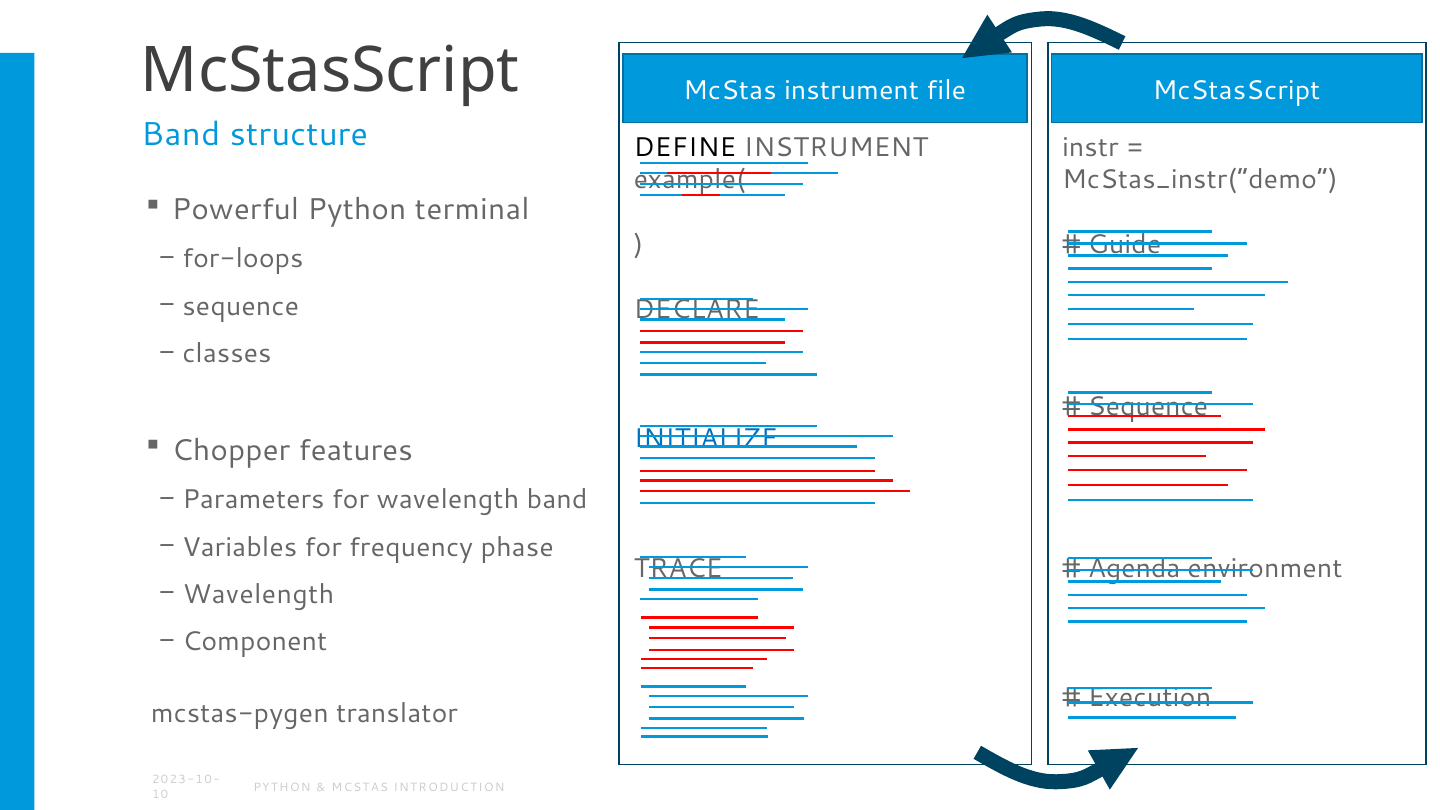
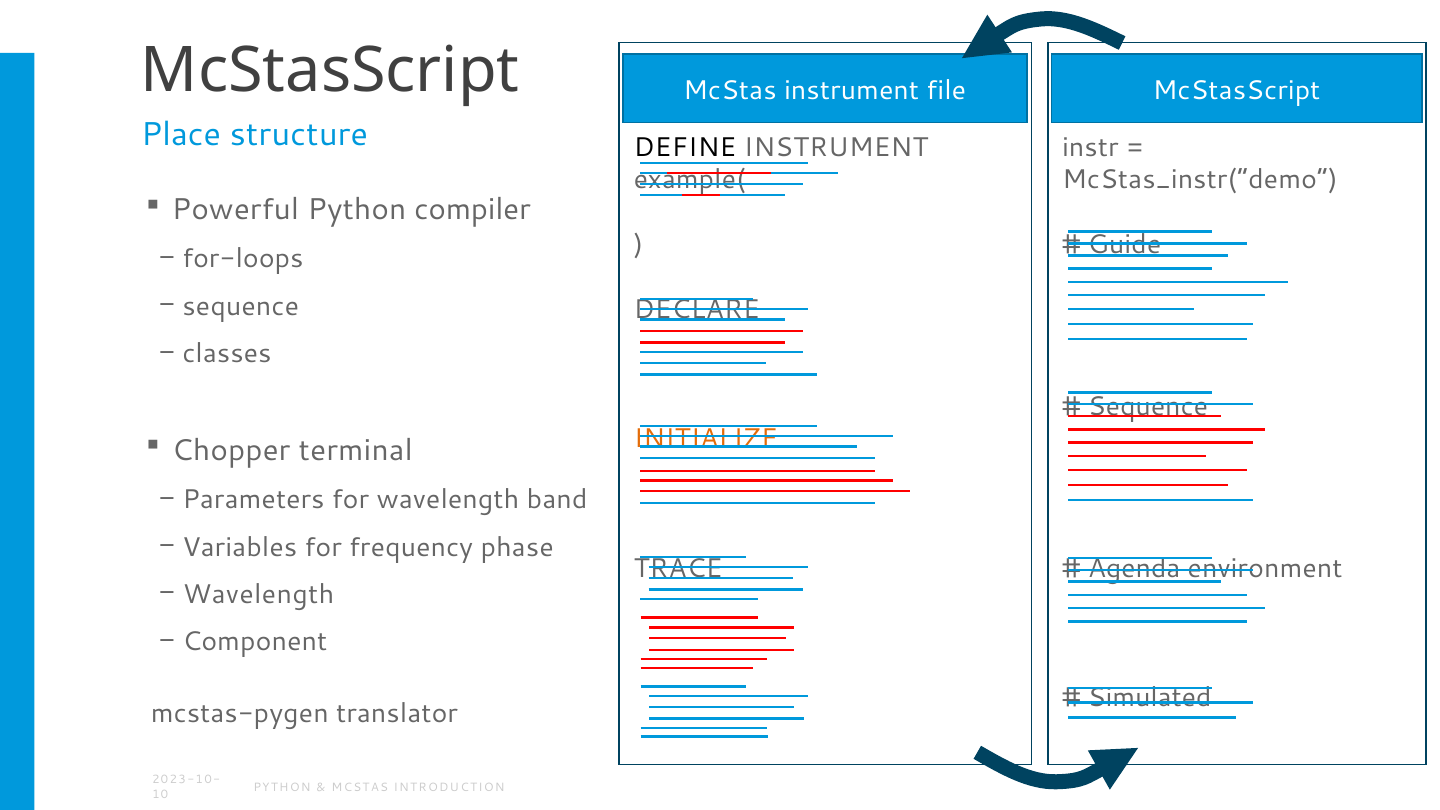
Band at (181, 134): Band -> Place
terminal: terminal -> compiler
INITIALIZE colour: blue -> orange
features: features -> terminal
Execution: Execution -> Simulated
